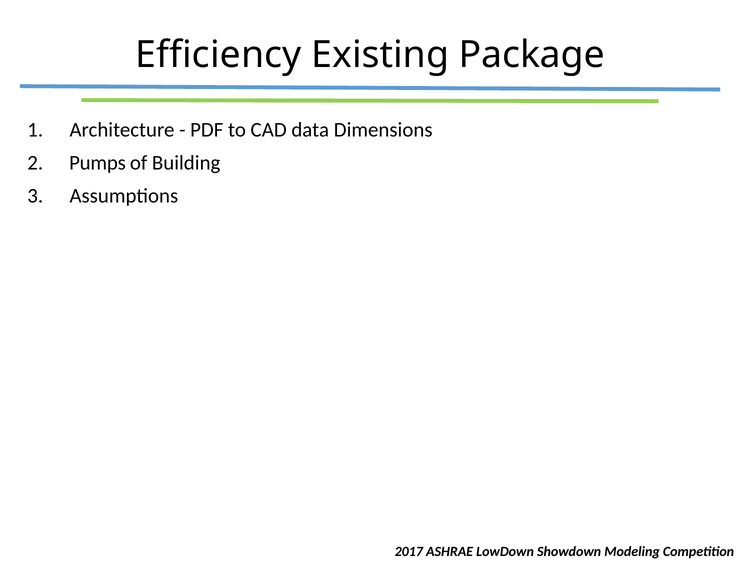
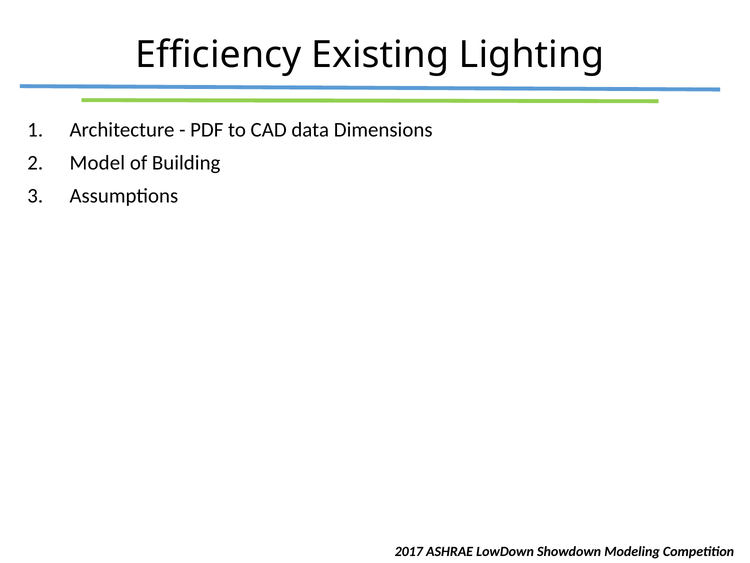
Package: Package -> Lighting
Pumps: Pumps -> Model
